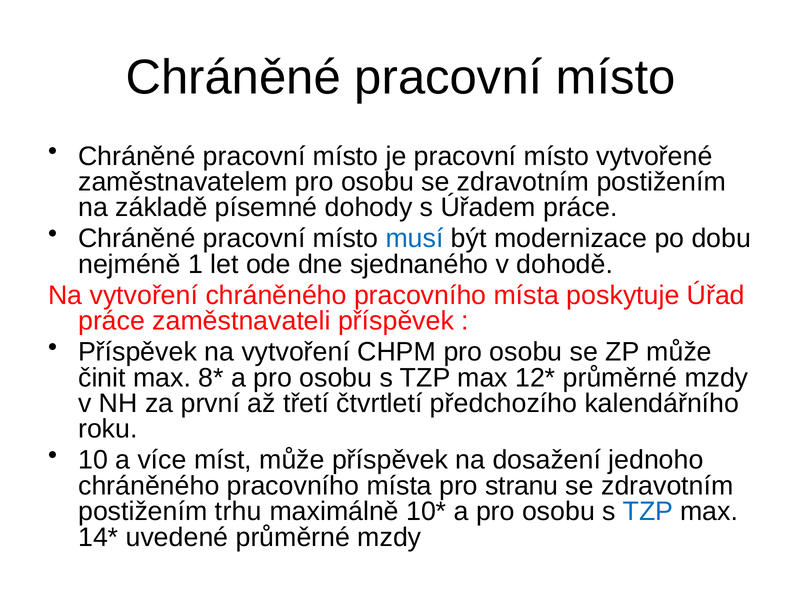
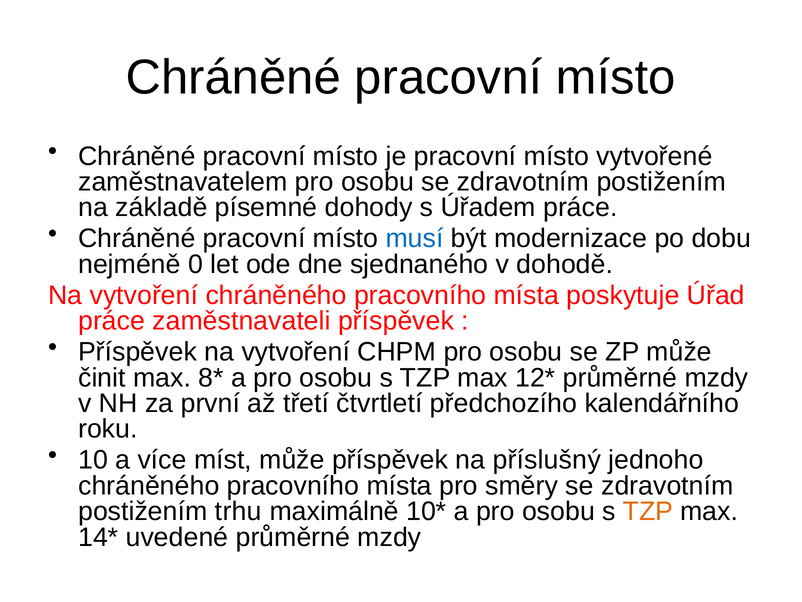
1: 1 -> 0
dosažení: dosažení -> příslušný
stranu: stranu -> směry
TZP at (648, 511) colour: blue -> orange
